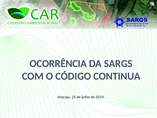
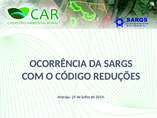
CONTINUA: CONTINUA -> REDUÇÕES
